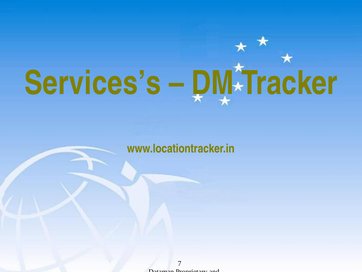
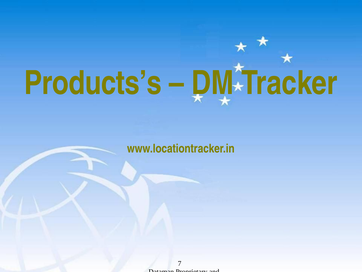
Services’s: Services’s -> Products’s
